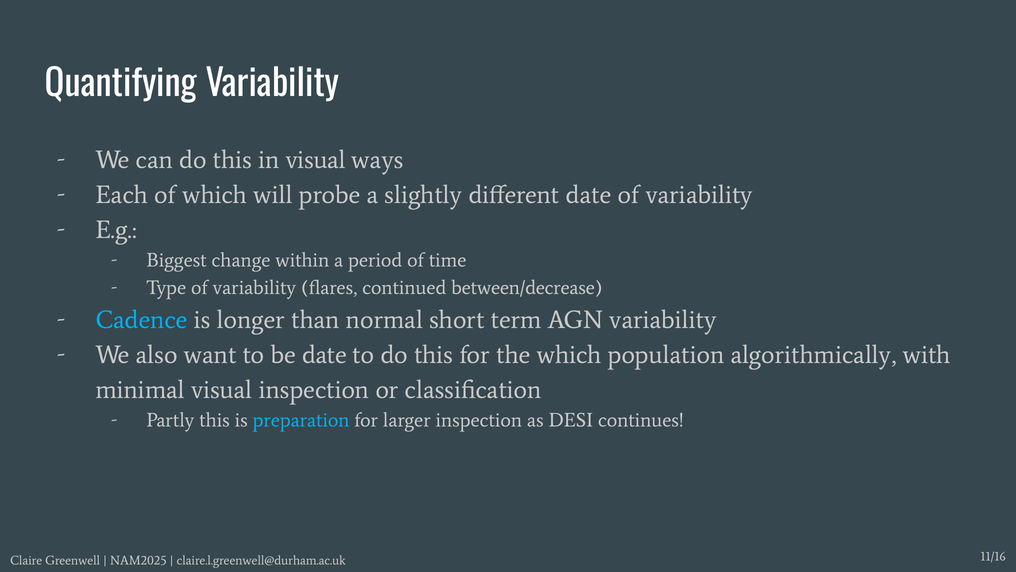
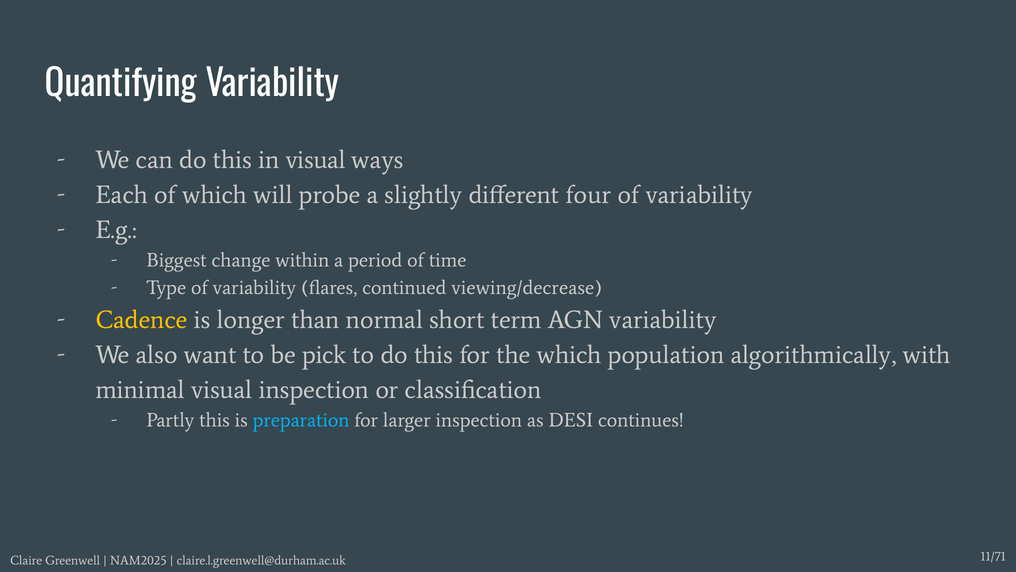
different date: date -> four
between/decrease: between/decrease -> viewing/decrease
Cadence colour: light blue -> yellow
be date: date -> pick
11/16: 11/16 -> 11/71
